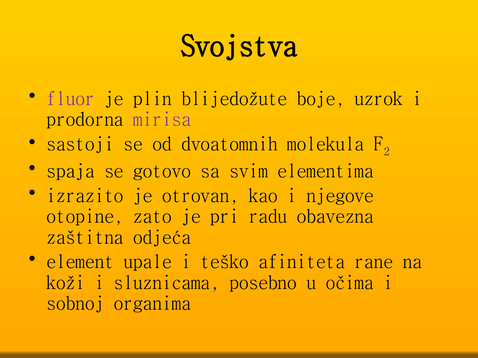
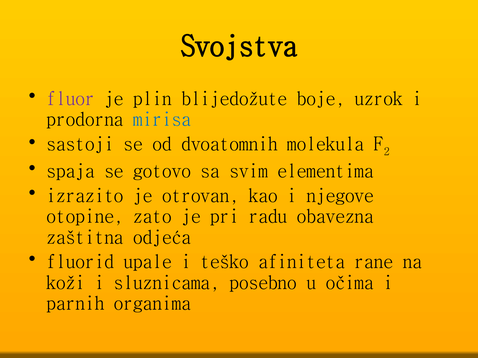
mirisa colour: purple -> blue
element: element -> fluorid
sobnoj: sobnoj -> parnih
